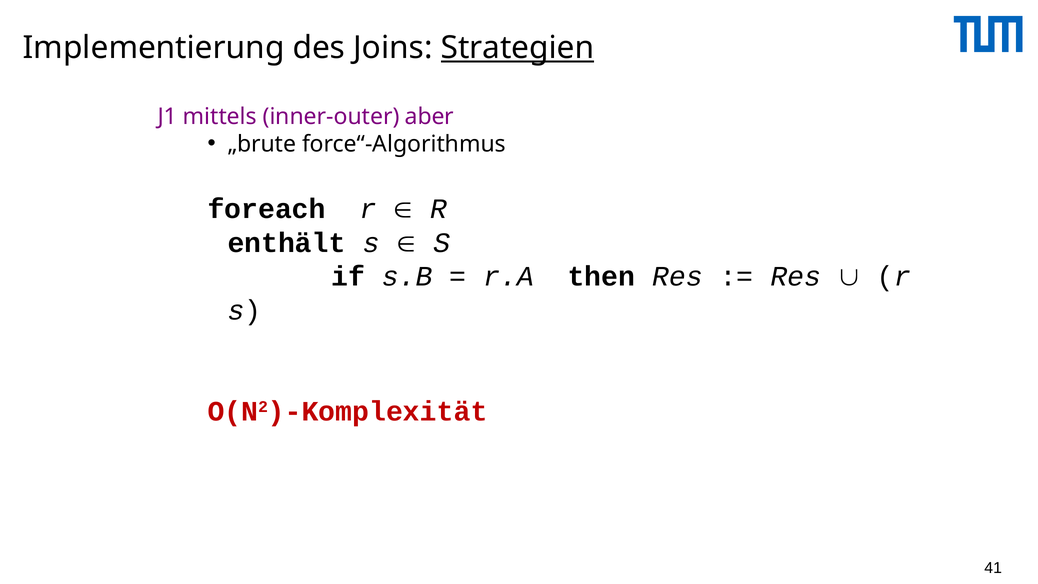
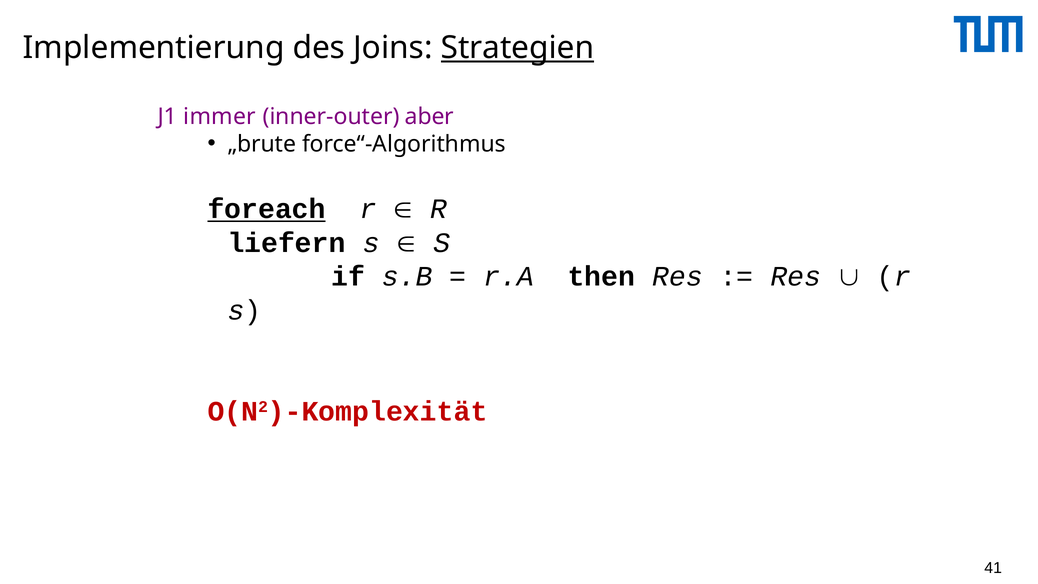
mittels: mittels -> immer
foreach underline: none -> present
enthält: enthält -> liefern
